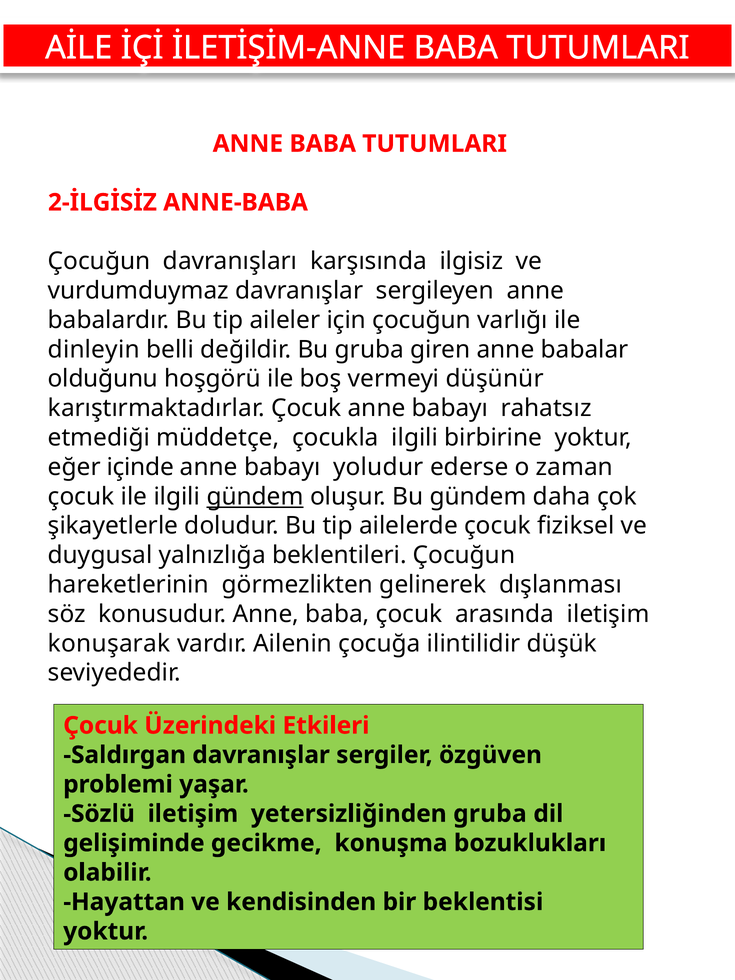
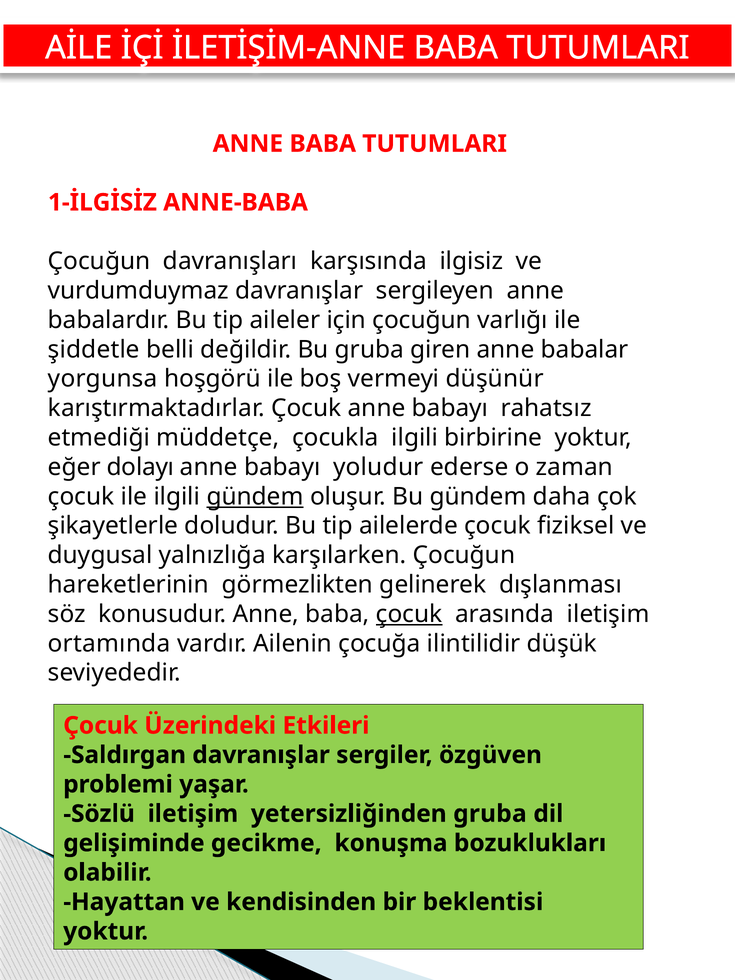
2-İLGİSİZ: 2-İLGİSİZ -> 1-İLGİSİZ
dinleyin: dinleyin -> şiddetle
olduğunu: olduğunu -> yorgunsa
içinde: içinde -> dolayı
beklentileri: beklentileri -> karşılarken
çocuk at (409, 614) underline: none -> present
konuşarak: konuşarak -> ortamında
